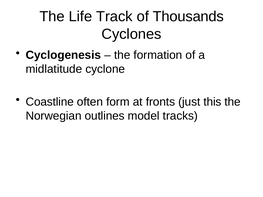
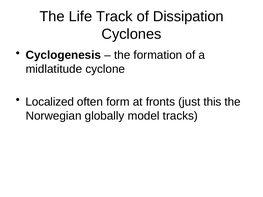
Thousands: Thousands -> Dissipation
Coastline: Coastline -> Localized
outlines: outlines -> globally
